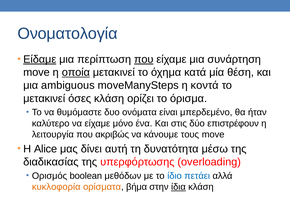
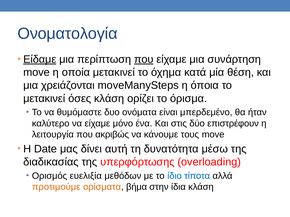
οποία underline: present -> none
ambiguous: ambiguous -> χρειάζονται
κοντά: κοντά -> όποια
Alice: Alice -> Date
boolean: boolean -> ευελιξία
πετάει: πετάει -> τίποτα
κυκλοφορία: κυκλοφορία -> προτιμούμε
ίδια underline: present -> none
